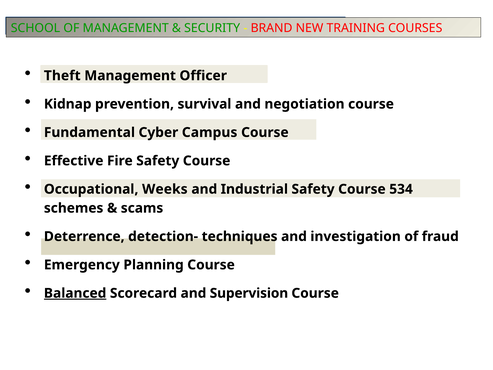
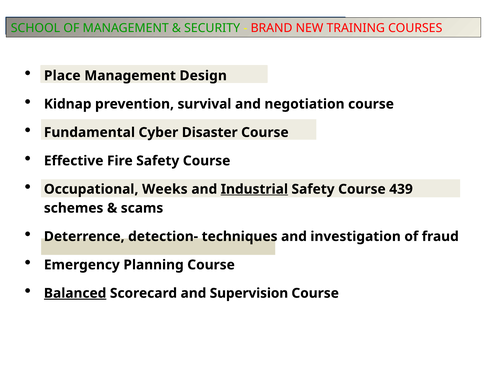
Theft: Theft -> Place
Officer: Officer -> Design
Campus: Campus -> Disaster
Industrial underline: none -> present
534: 534 -> 439
